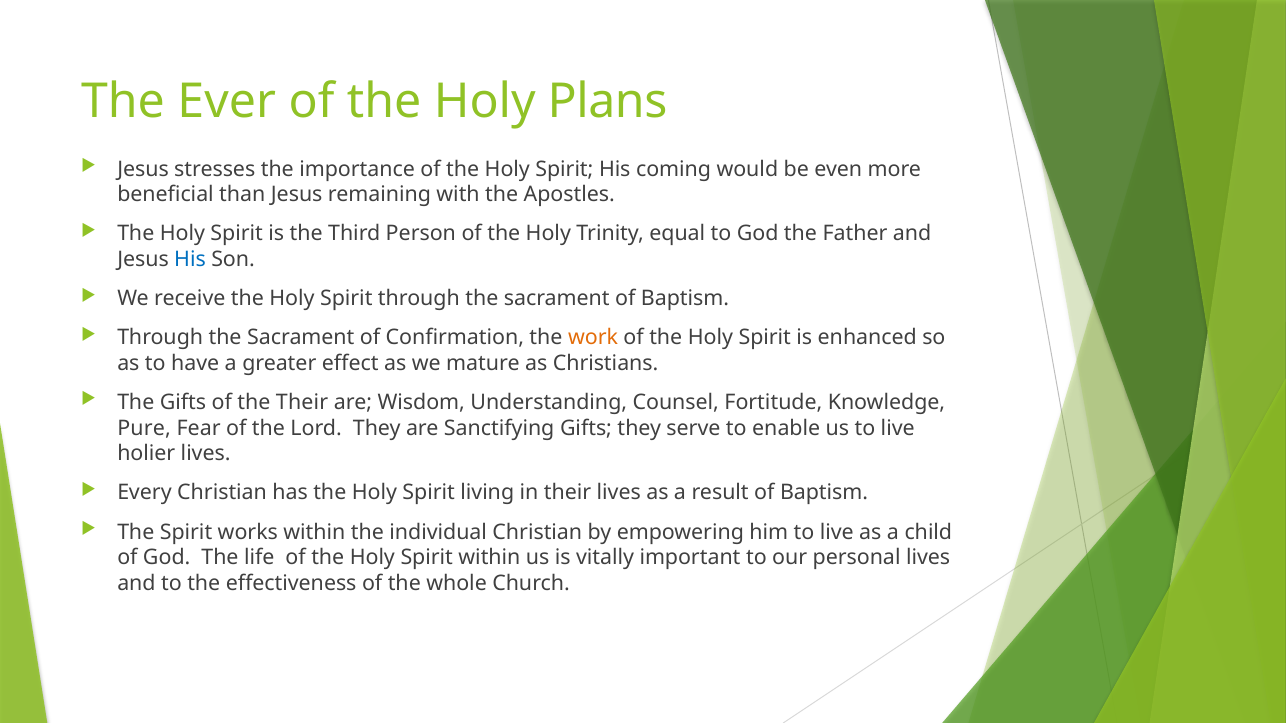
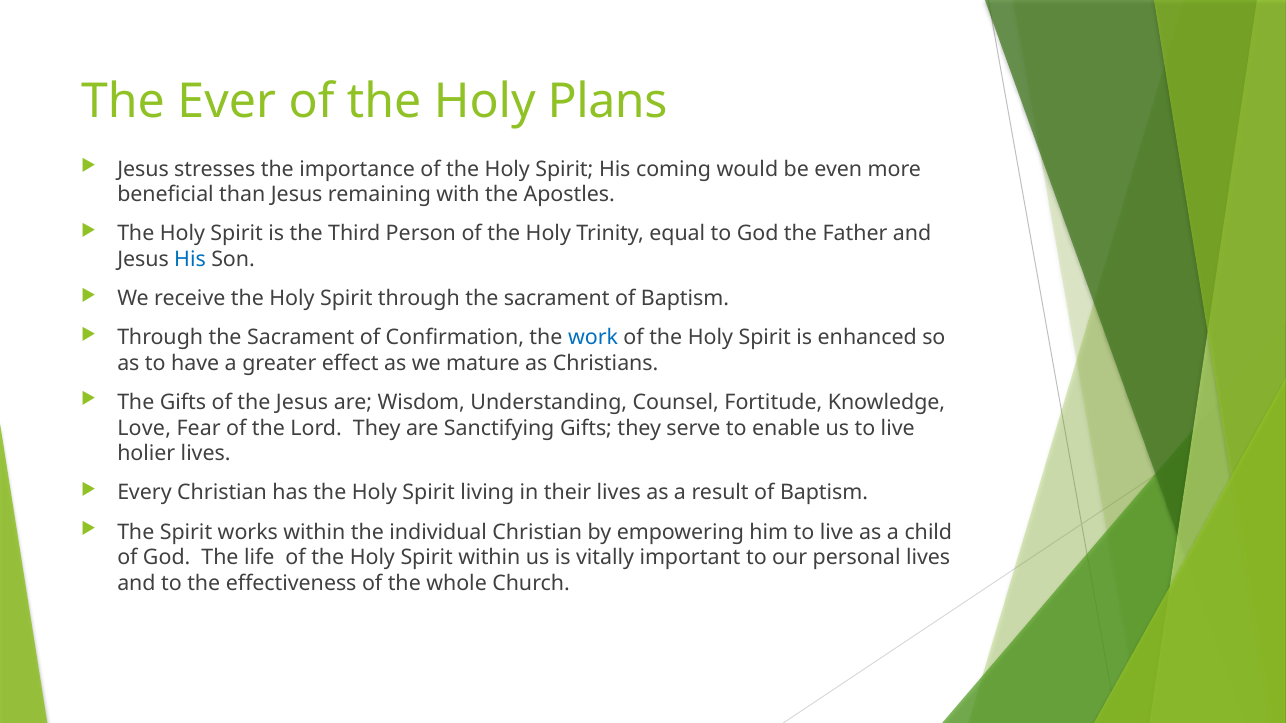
work colour: orange -> blue
the Their: Their -> Jesus
Pure: Pure -> Love
